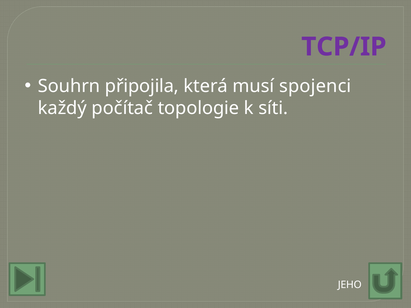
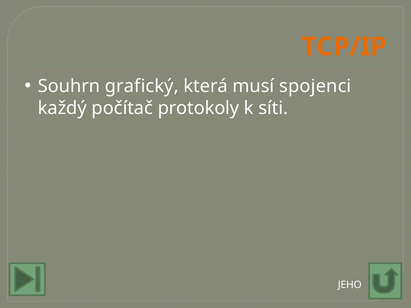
TCP/IP colour: purple -> orange
připojila: připojila -> grafický
topologie: topologie -> protokoly
